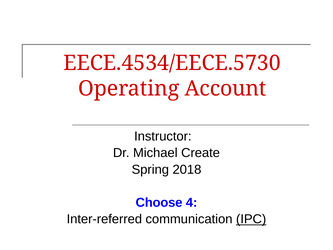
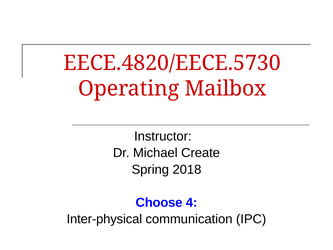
EECE.4534/EECE.5730: EECE.4534/EECE.5730 -> EECE.4820/EECE.5730
Account: Account -> Mailbox
Inter-referred: Inter-referred -> Inter-physical
IPC underline: present -> none
